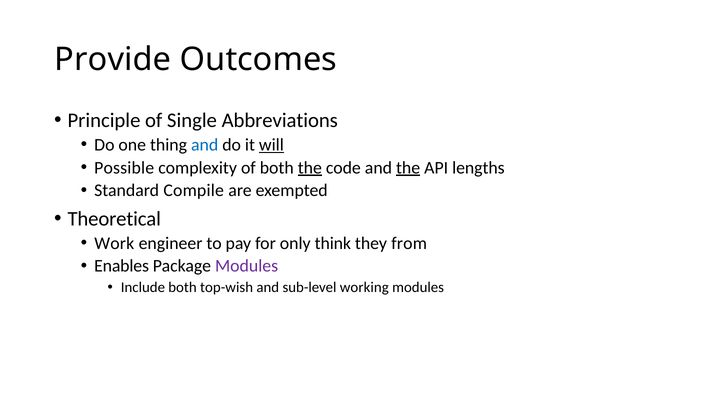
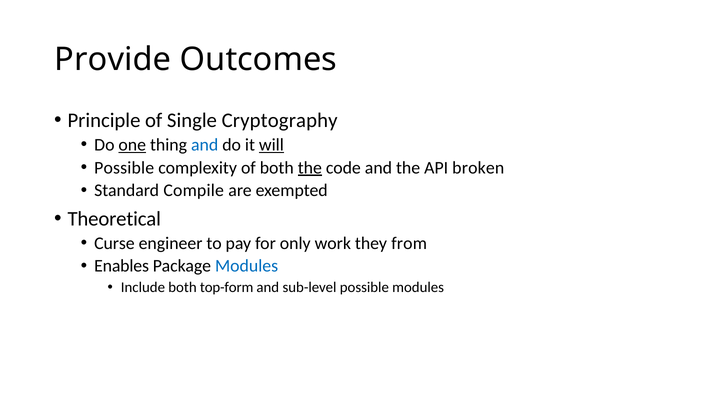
Abbreviations: Abbreviations -> Cryptography
one underline: none -> present
the at (408, 168) underline: present -> none
lengths: lengths -> broken
Work: Work -> Curse
think: think -> work
Modules at (247, 266) colour: purple -> blue
top-wish: top-wish -> top-form
sub-level working: working -> possible
